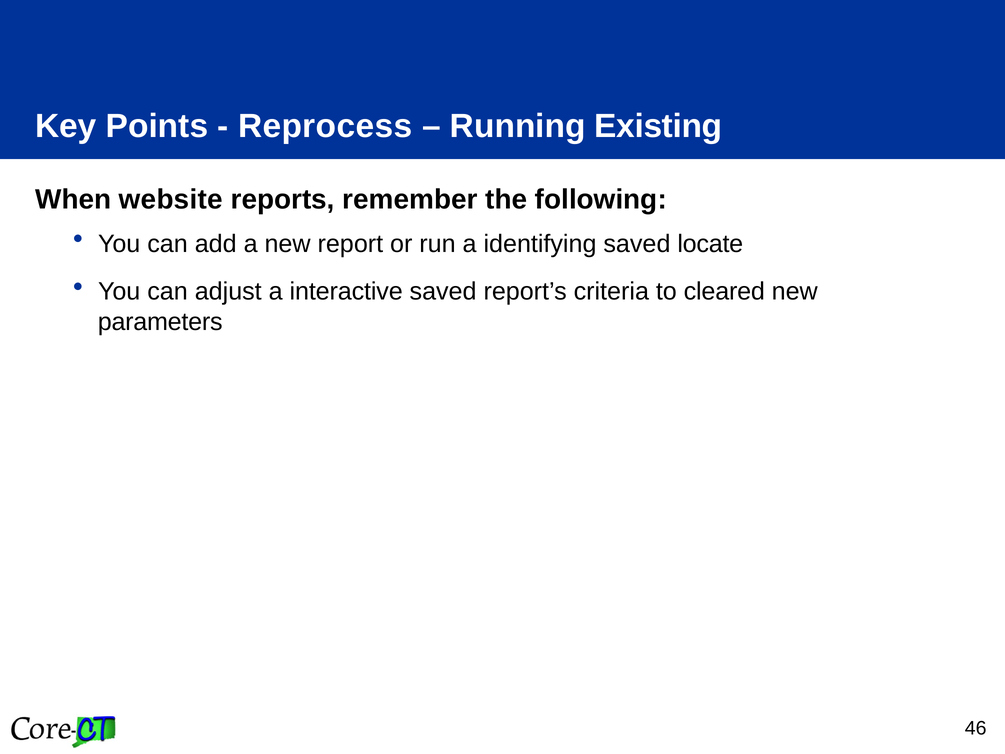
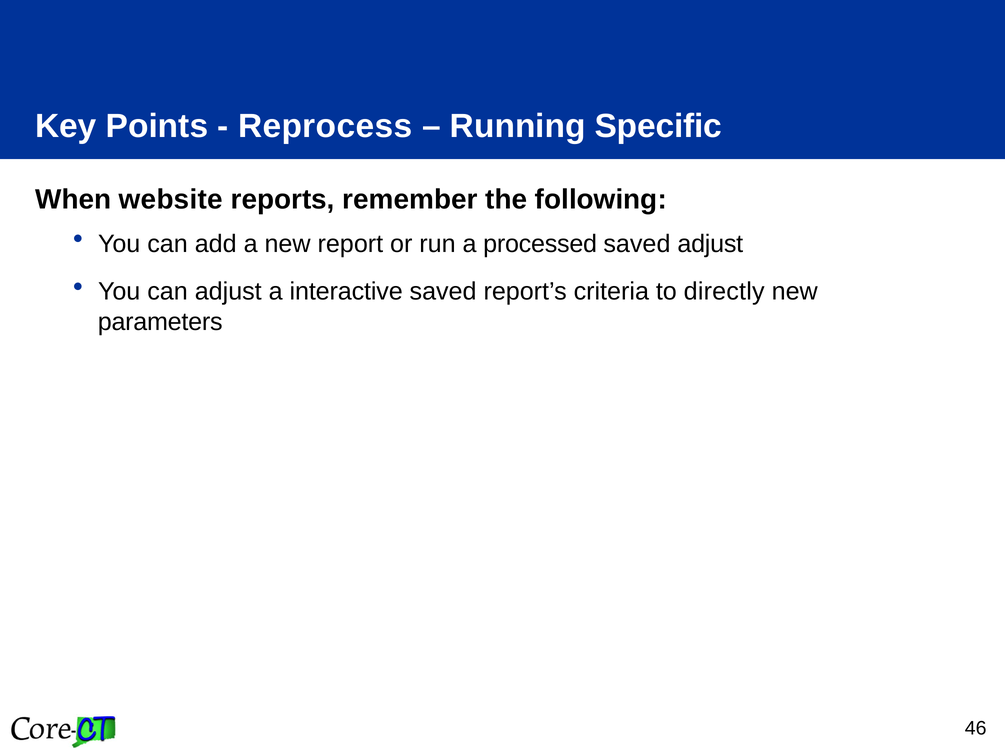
Existing: Existing -> Specific
identifying: identifying -> processed
saved locate: locate -> adjust
cleared: cleared -> directly
